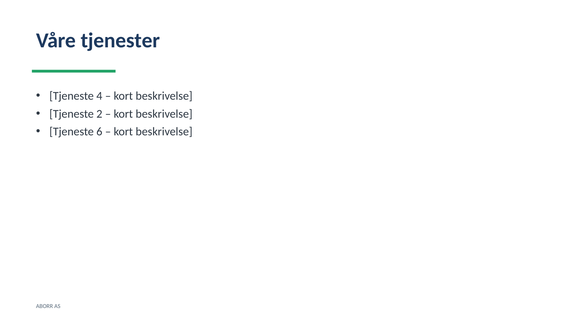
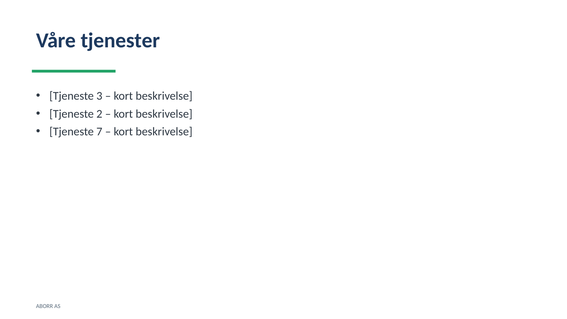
4: 4 -> 3
6: 6 -> 7
